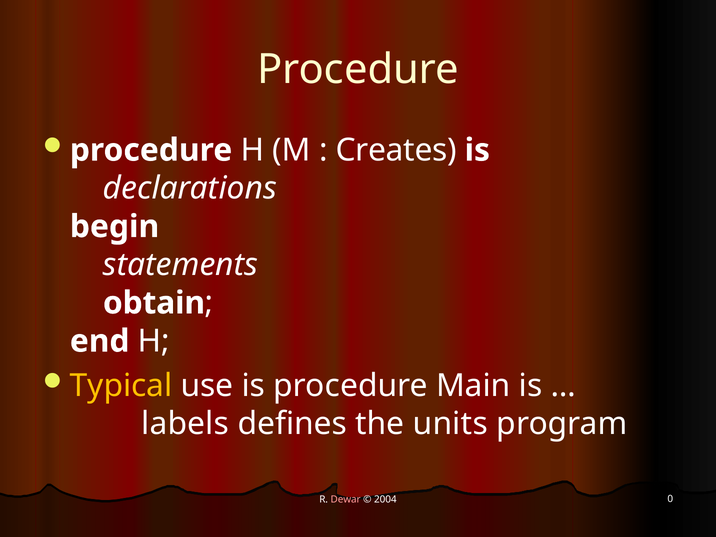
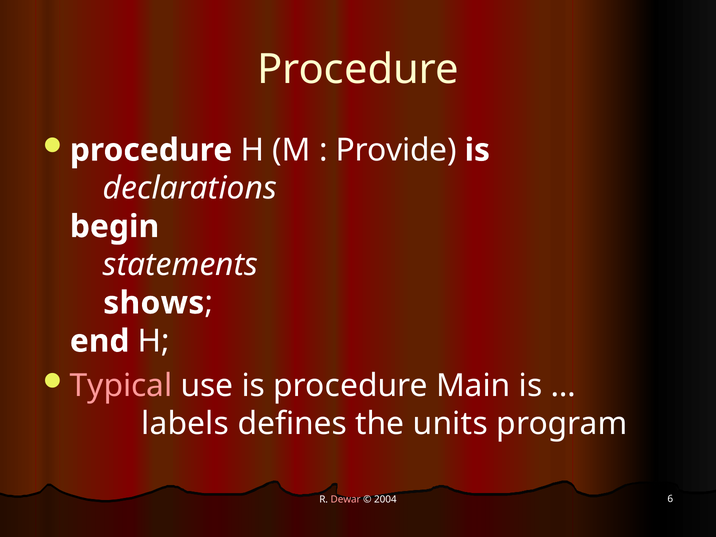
Creates: Creates -> Provide
obtain: obtain -> shows
Typical colour: yellow -> pink
0: 0 -> 6
